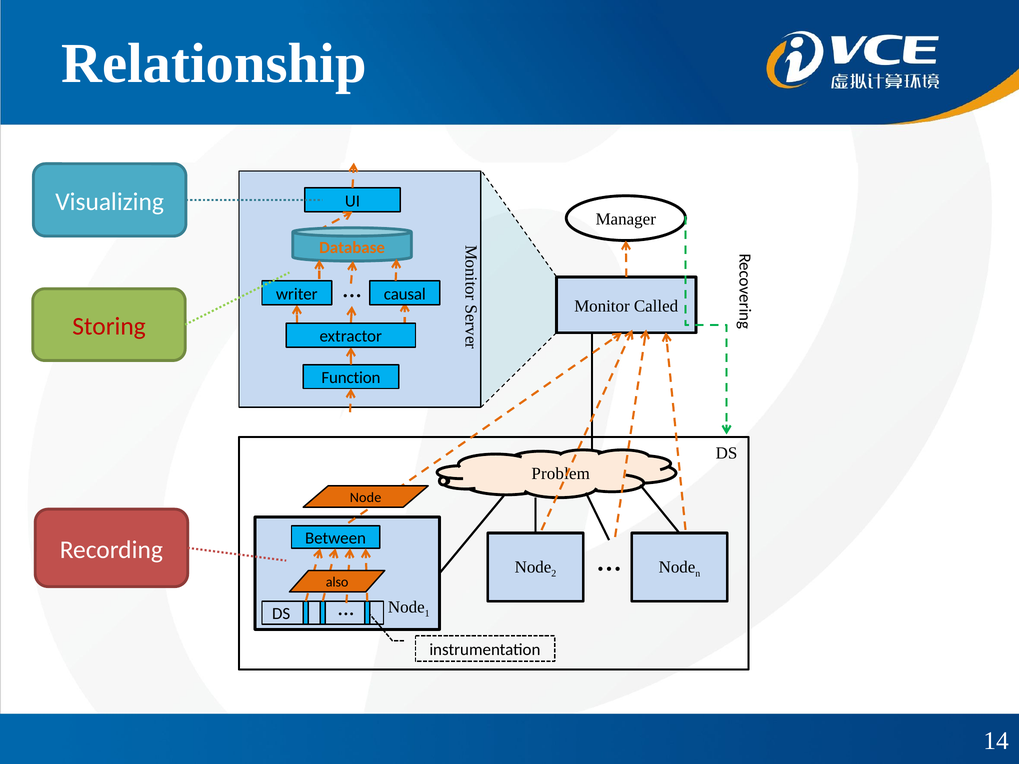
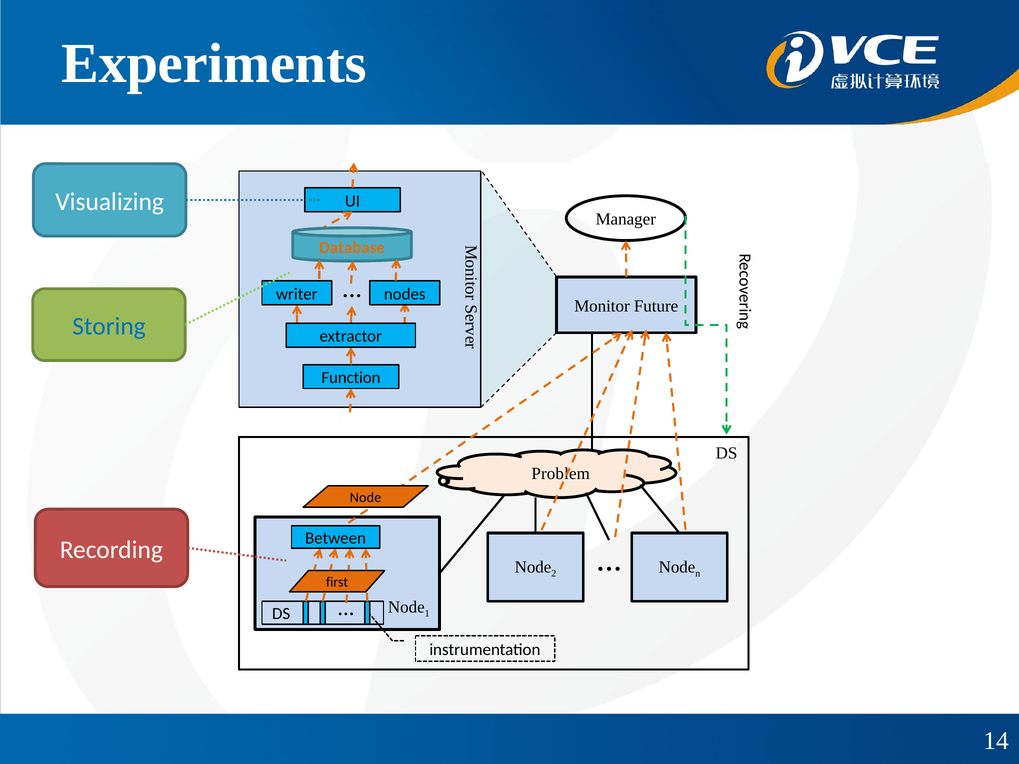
Relationship: Relationship -> Experiments
causal: causal -> nodes
Called: Called -> Future
Storing colour: red -> blue
also: also -> first
